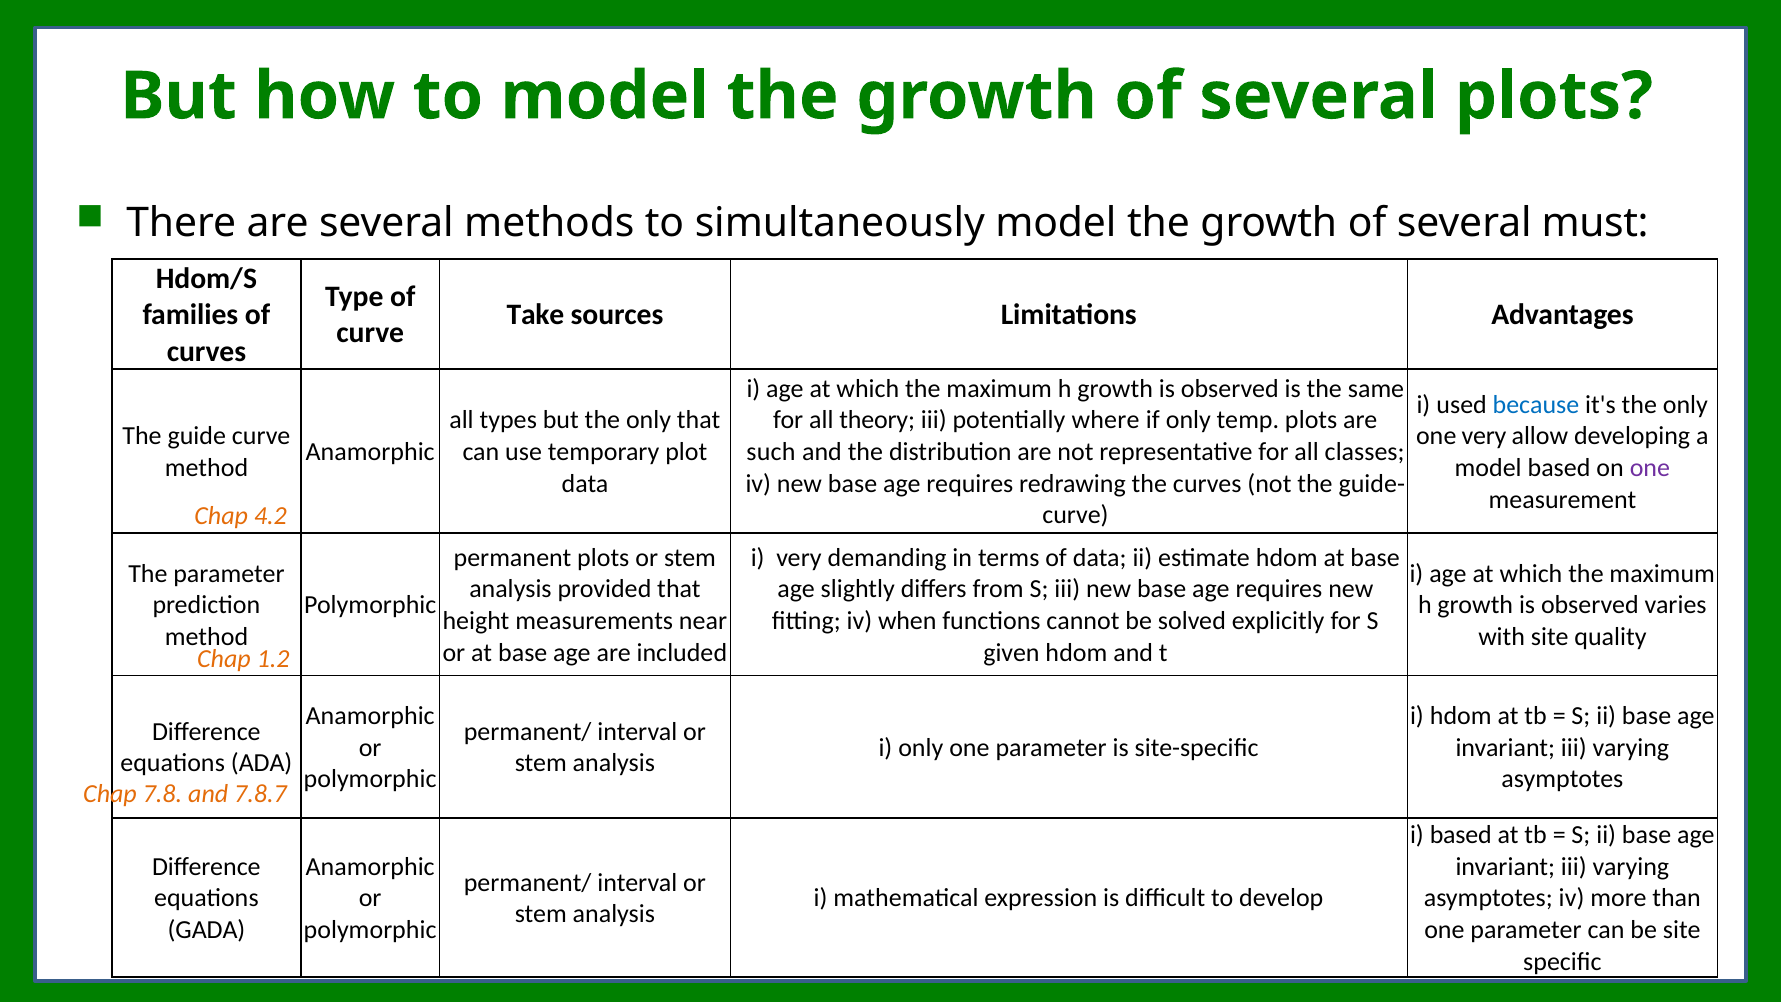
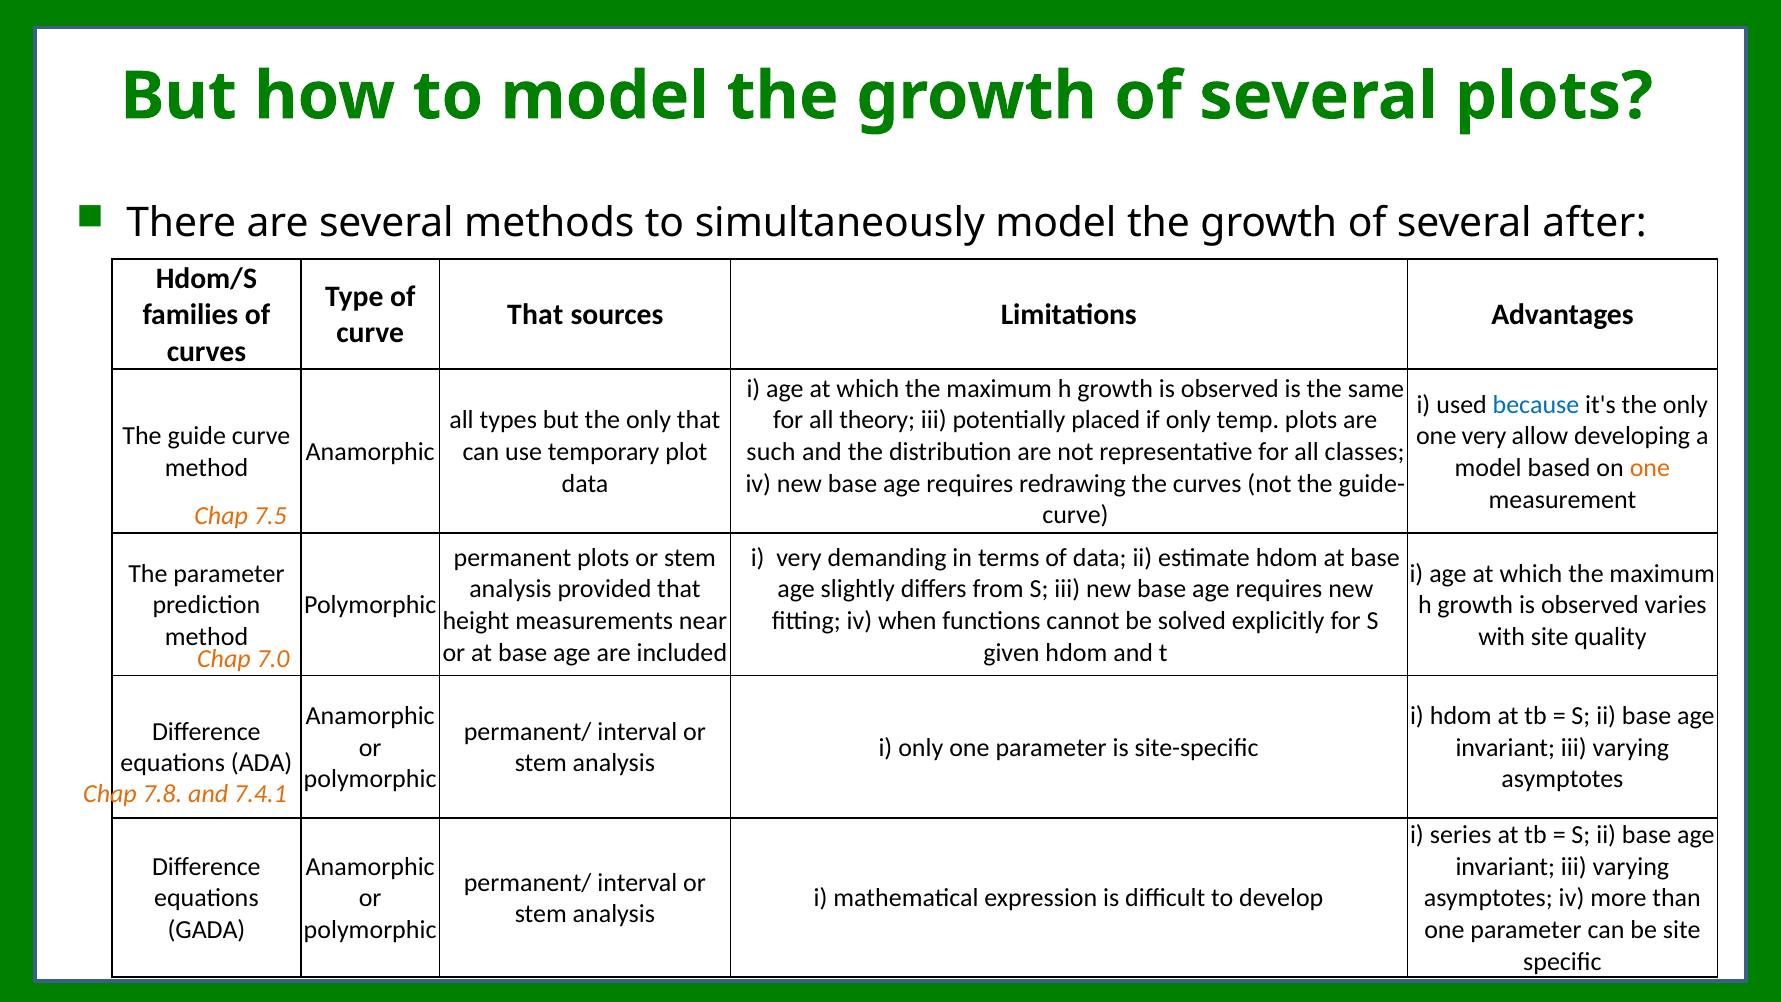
must: must -> after
Take at (535, 315): Take -> That
where: where -> placed
one at (1650, 468) colour: purple -> orange
4.2: 4.2 -> 7.5
1.2: 1.2 -> 7.0
7.8.7: 7.8.7 -> 7.4.1
i based: based -> series
